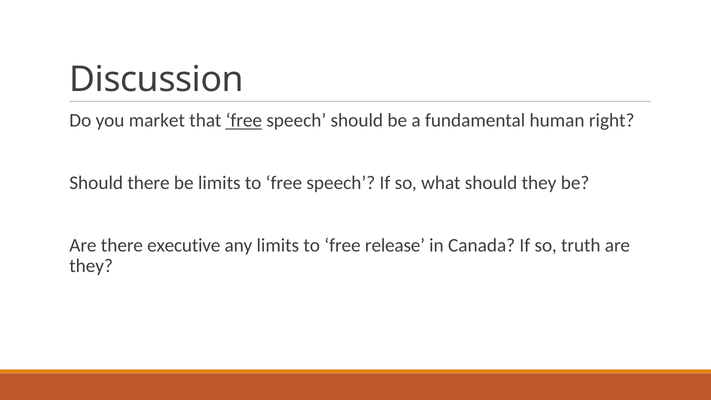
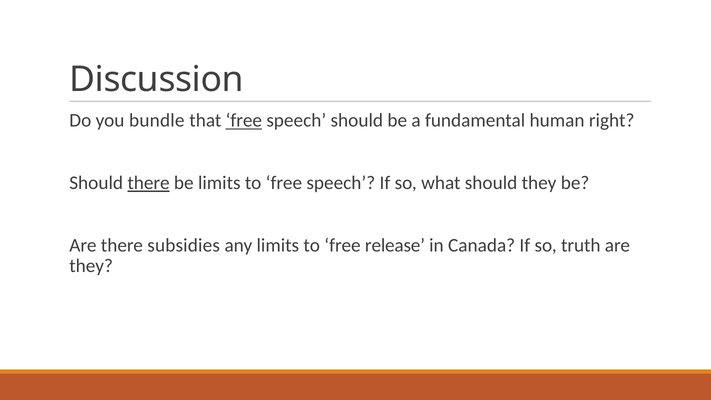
market: market -> bundle
there at (149, 183) underline: none -> present
executive: executive -> subsidies
